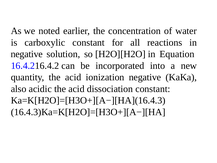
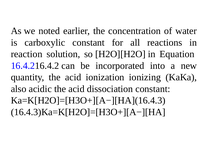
negative at (27, 54): negative -> reaction
ionization negative: negative -> ionizing
